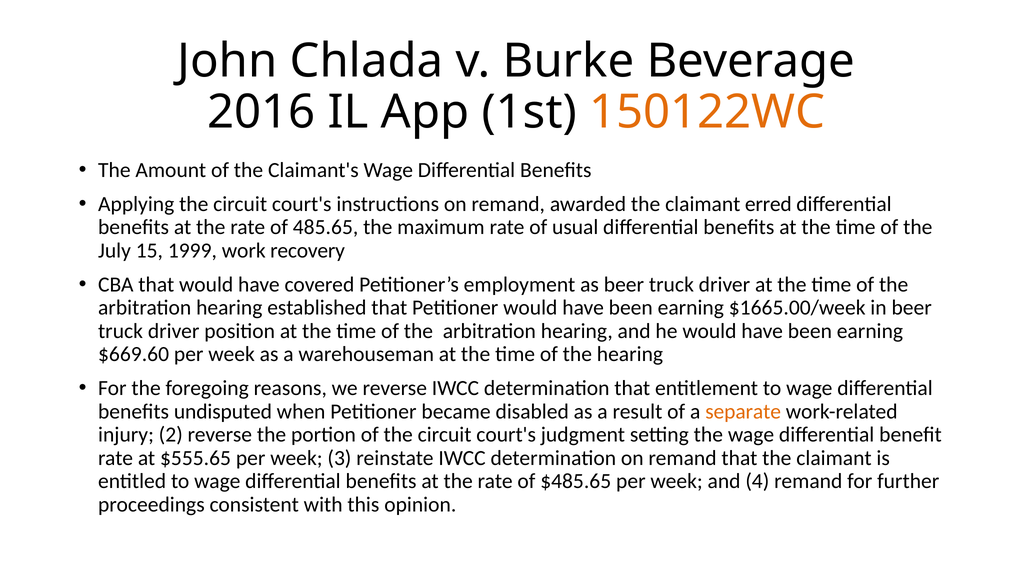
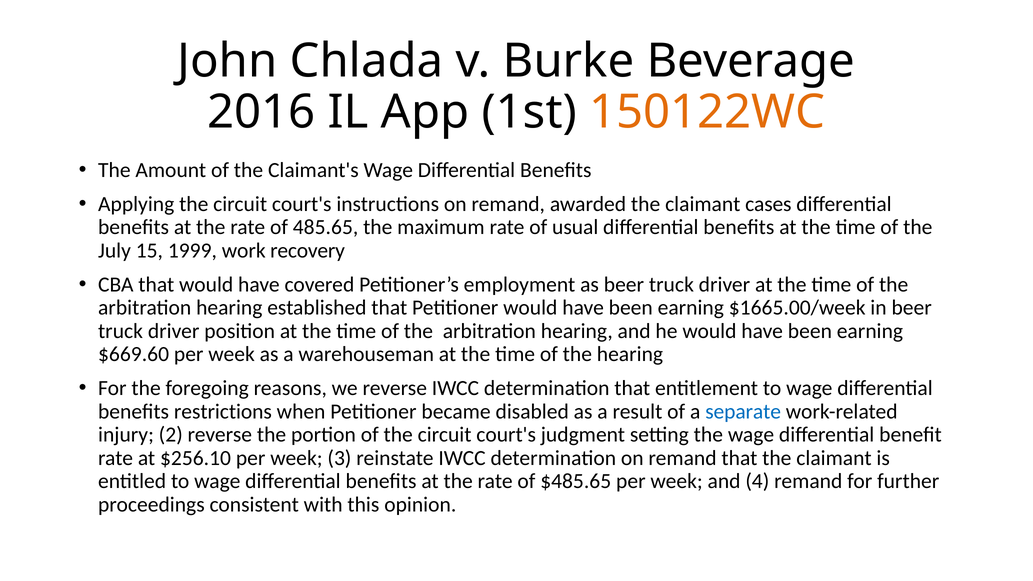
erred: erred -> cases
undisputed: undisputed -> restrictions
separate colour: orange -> blue
$555.65: $555.65 -> $256.10
